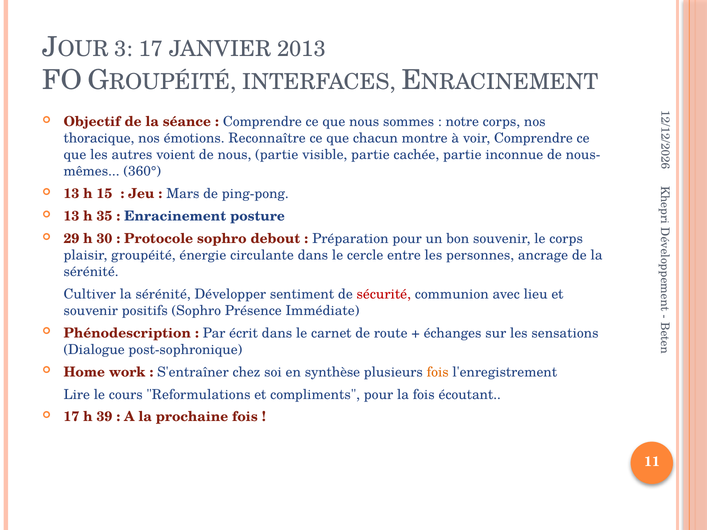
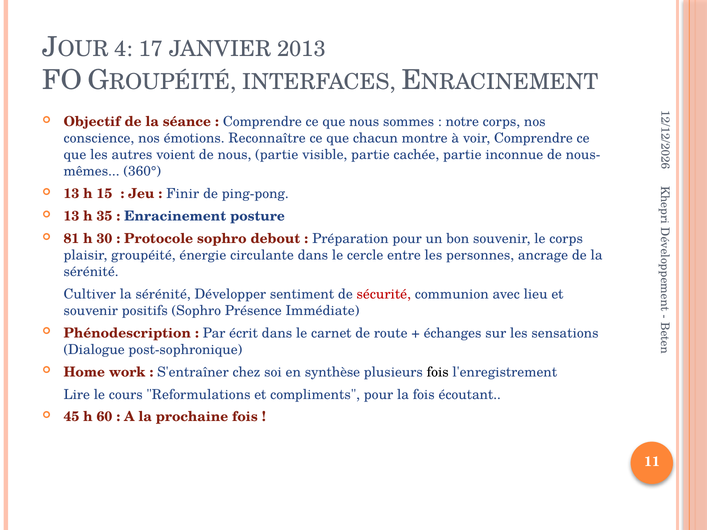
3: 3 -> 4
thoracique: thoracique -> conscience
Mars: Mars -> Finir
29: 29 -> 81
fois at (438, 372) colour: orange -> black
17 at (71, 417): 17 -> 45
39: 39 -> 60
